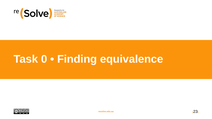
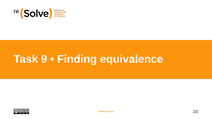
0: 0 -> 9
